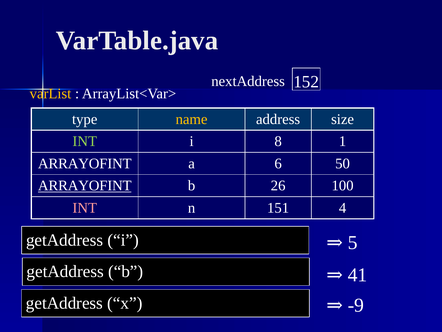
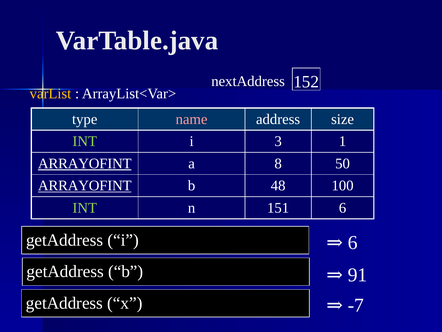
name colour: yellow -> pink
8: 8 -> 3
ARRAYOFINT at (85, 163) underline: none -> present
6: 6 -> 8
26: 26 -> 48
INT at (85, 208) colour: pink -> light green
151 4: 4 -> 6
5 at (353, 242): 5 -> 6
41: 41 -> 91
-9: -9 -> -7
